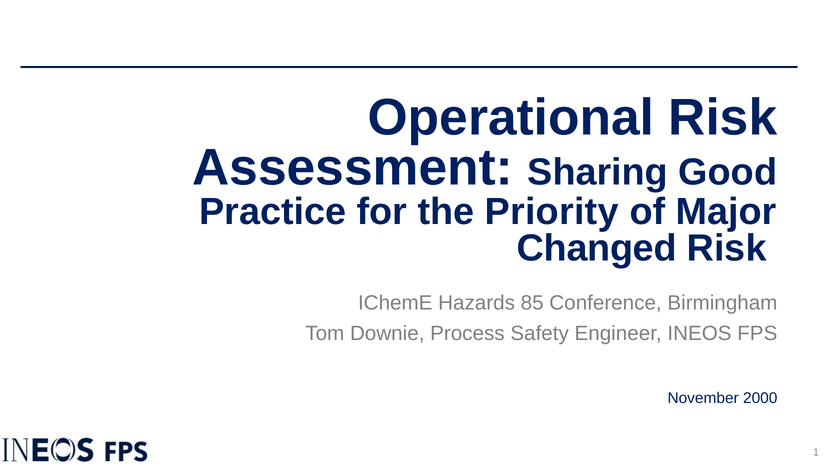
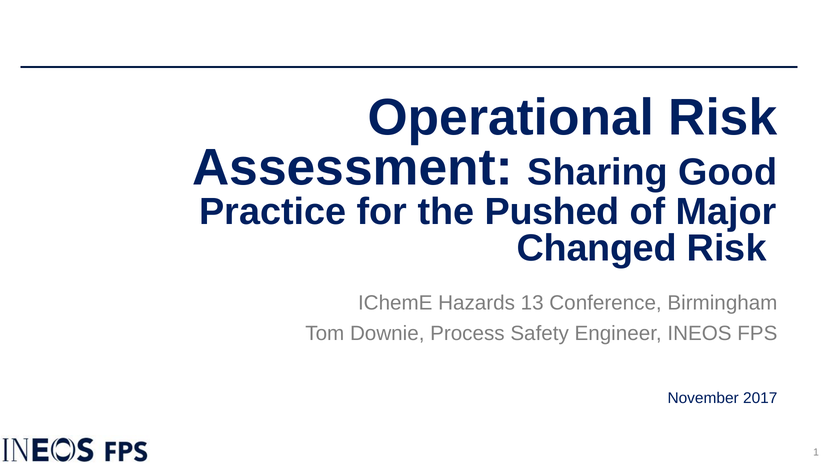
Priority: Priority -> Pushed
85: 85 -> 13
2000: 2000 -> 2017
